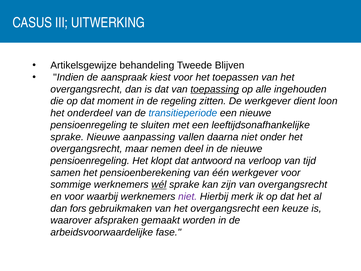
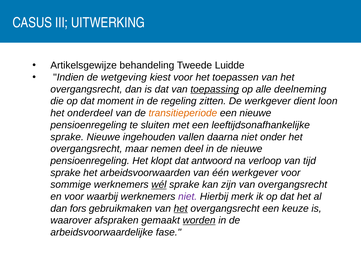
Blijven: Blijven -> Luidde
aanspraak: aanspraak -> wetgeving
ingehouden: ingehouden -> deelneming
transitieperiode colour: blue -> orange
aanpassing: aanpassing -> ingehouden
samen at (65, 173): samen -> sprake
pensioenberekening: pensioenberekening -> arbeidsvoorwaarden
het at (181, 208) underline: none -> present
worden underline: none -> present
